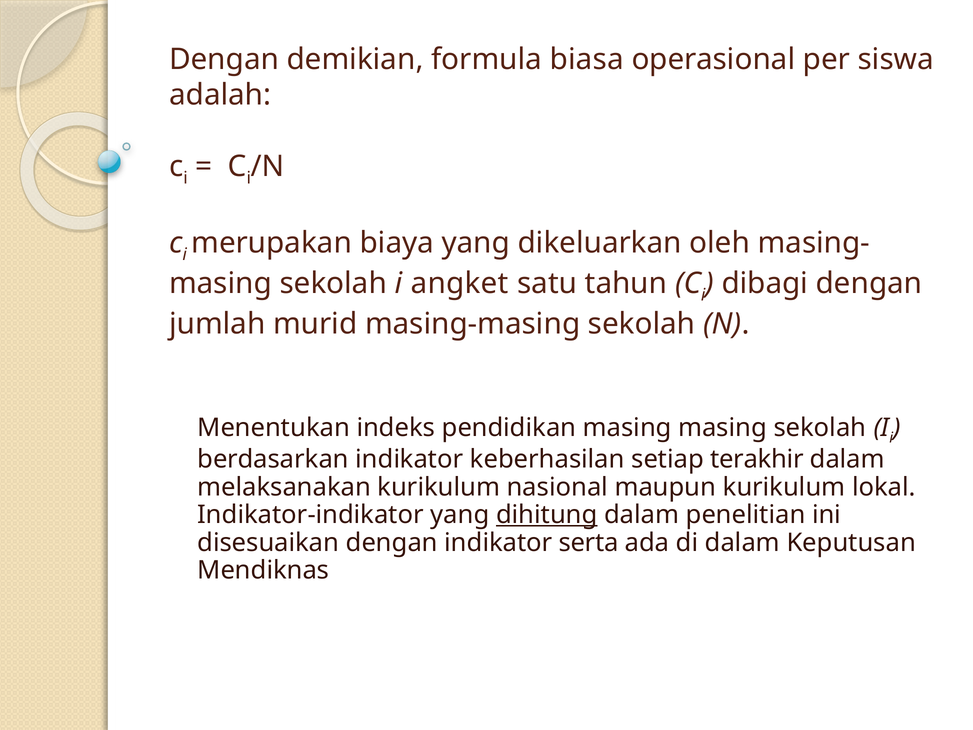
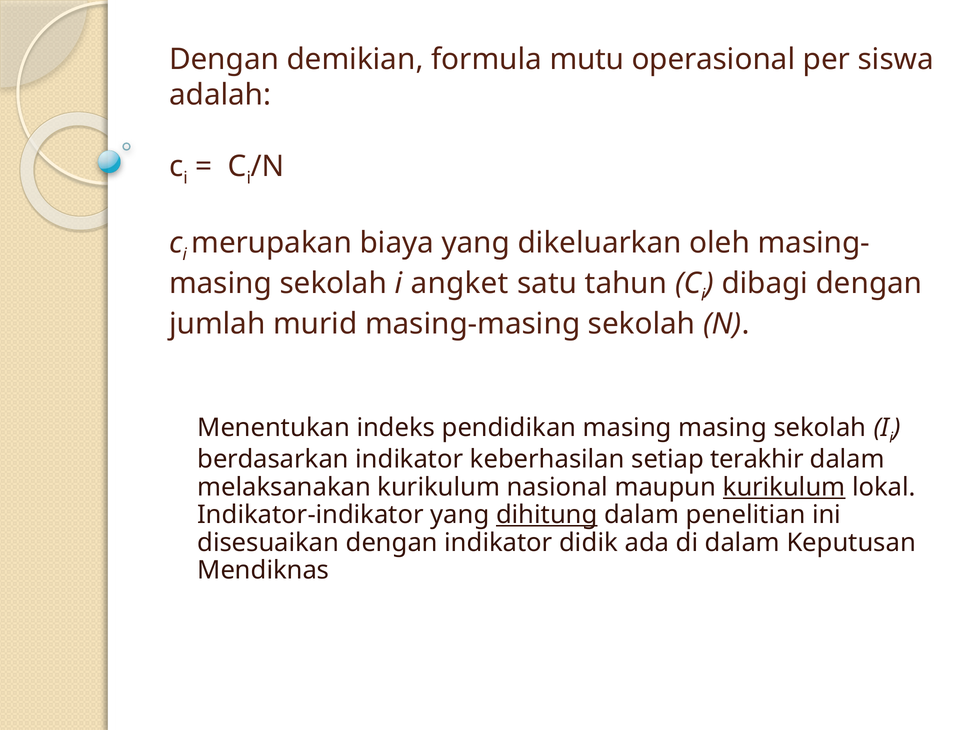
biasa: biasa -> mutu
kurikulum at (784, 487) underline: none -> present
serta: serta -> didik
